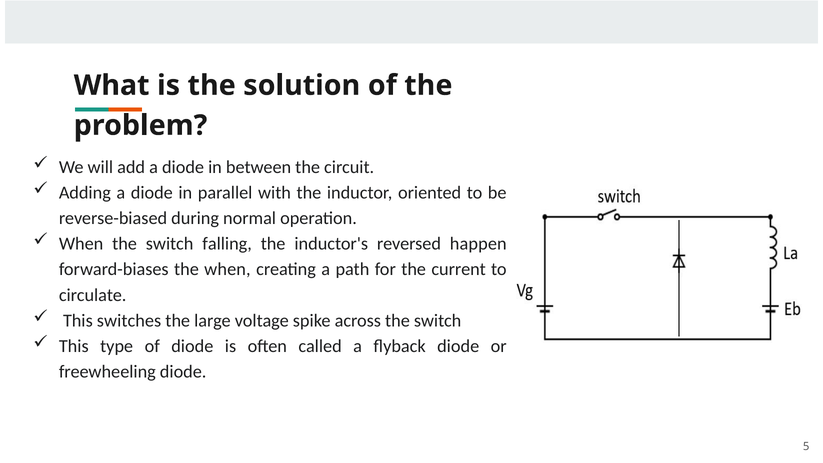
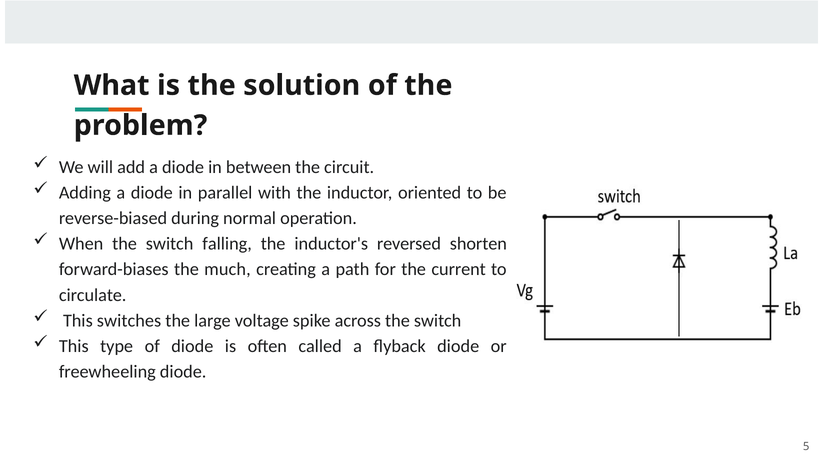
happen: happen -> shorten
the when: when -> much
